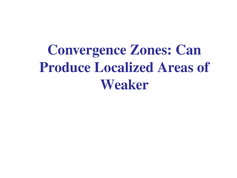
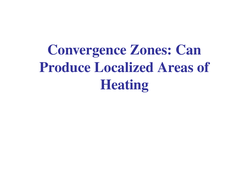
Weaker: Weaker -> Heating
